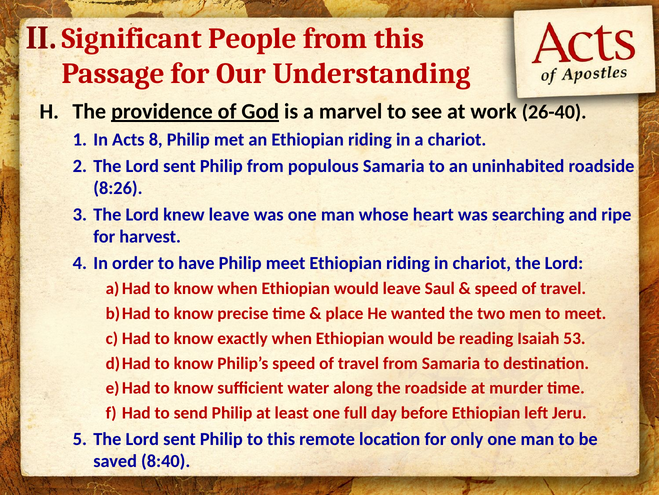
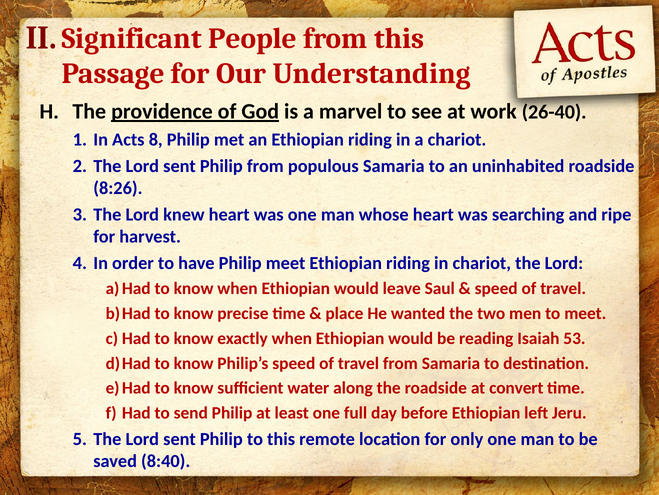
knew leave: leave -> heart
murder: murder -> convert
